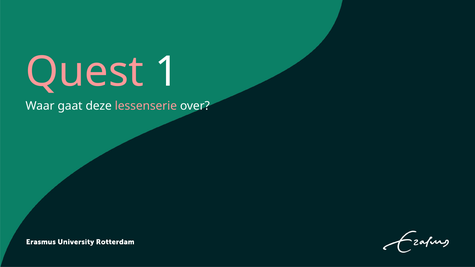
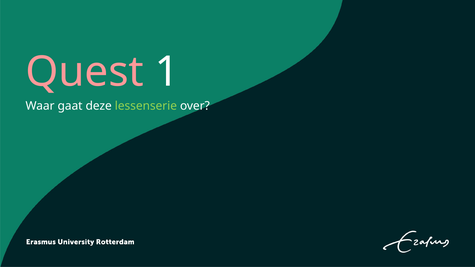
lessenserie colour: pink -> light green
